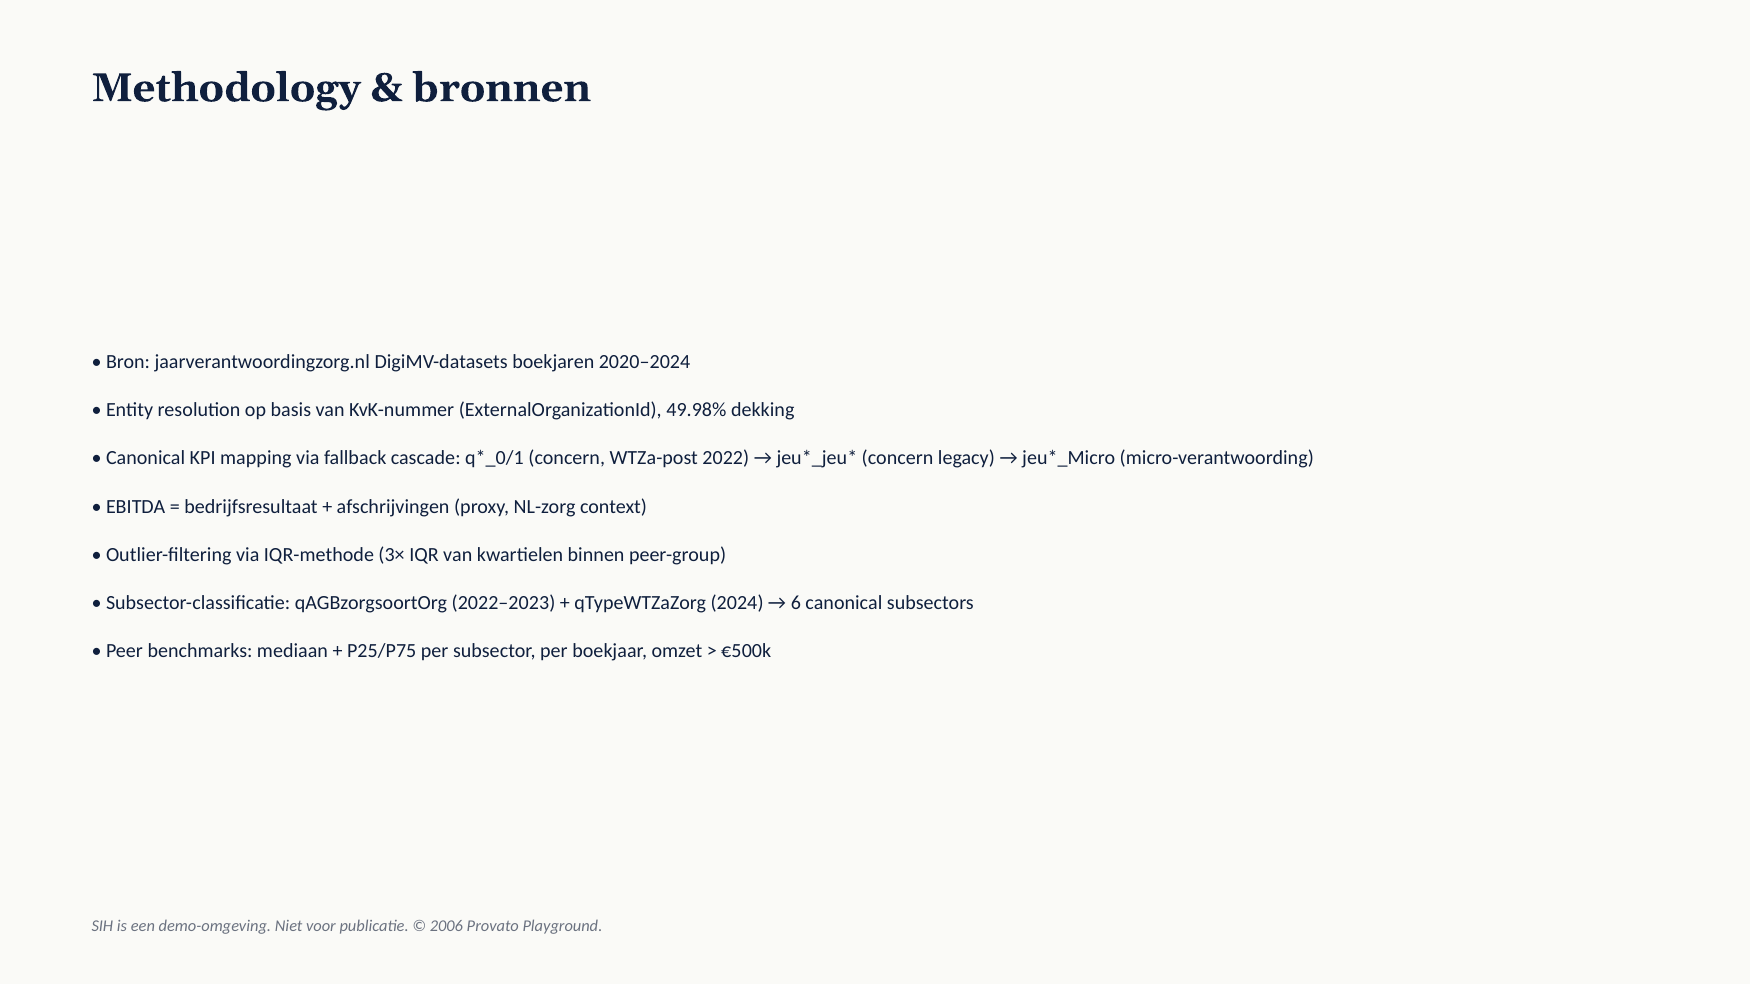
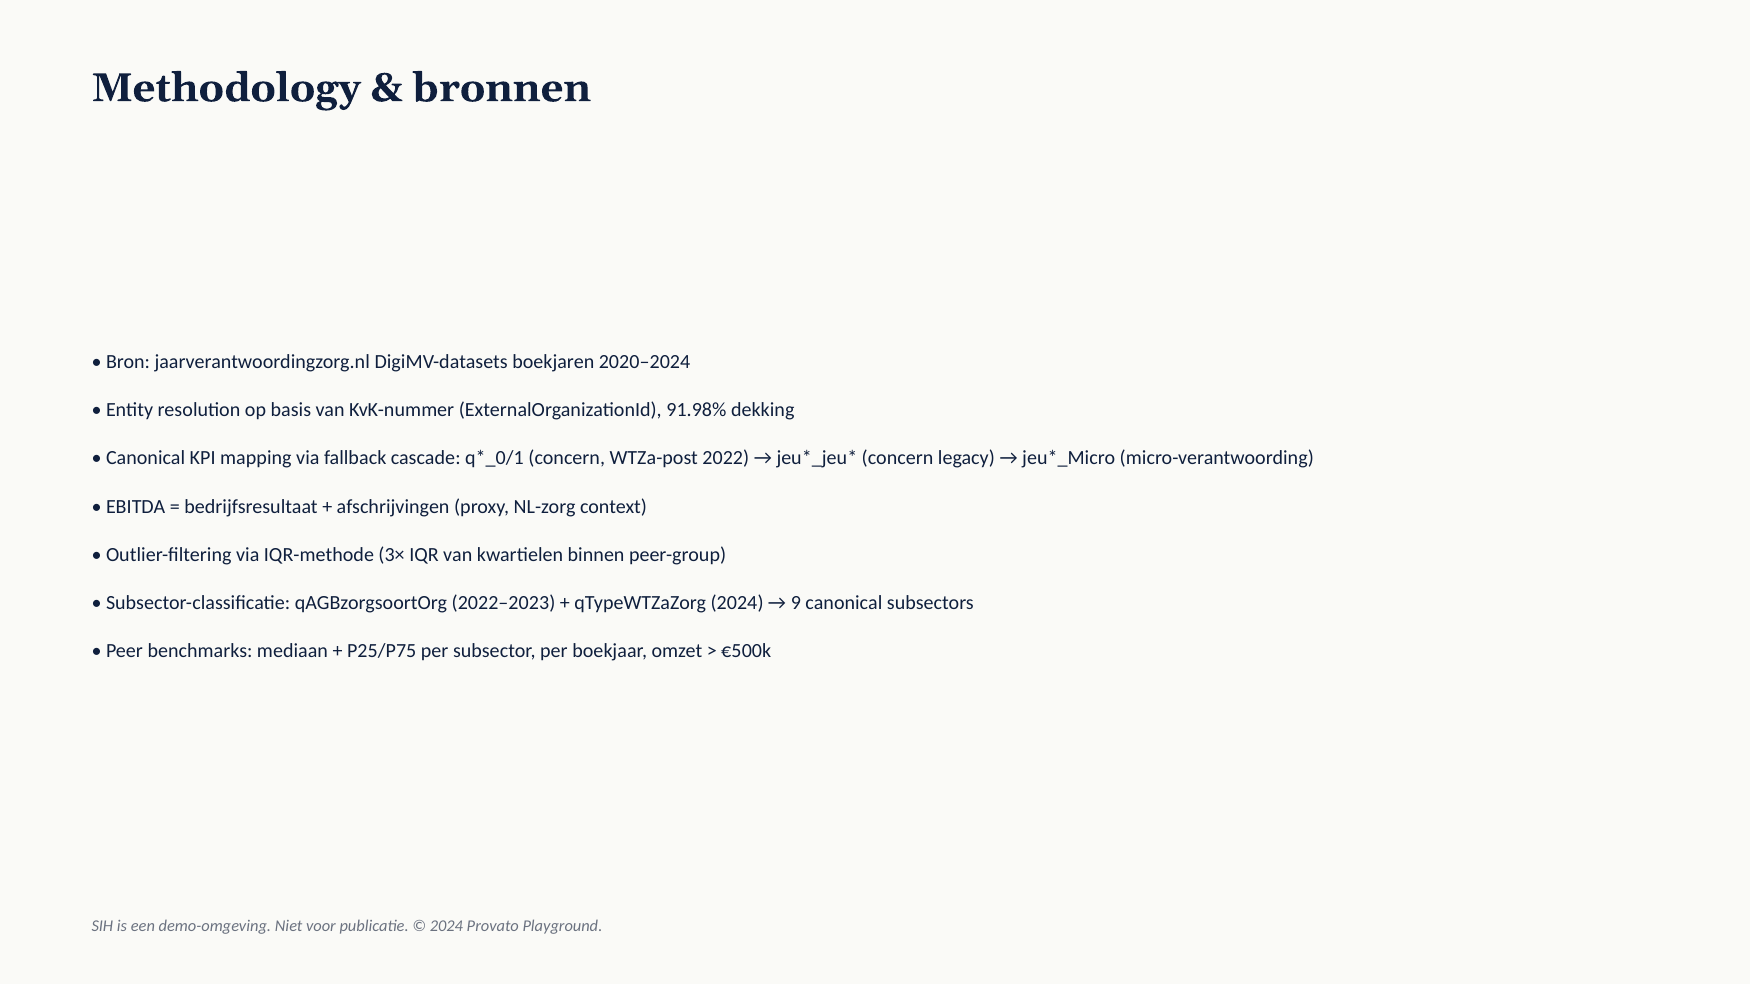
49.98%: 49.98% -> 91.98%
6: 6 -> 9
2006 at (446, 926): 2006 -> 2024
